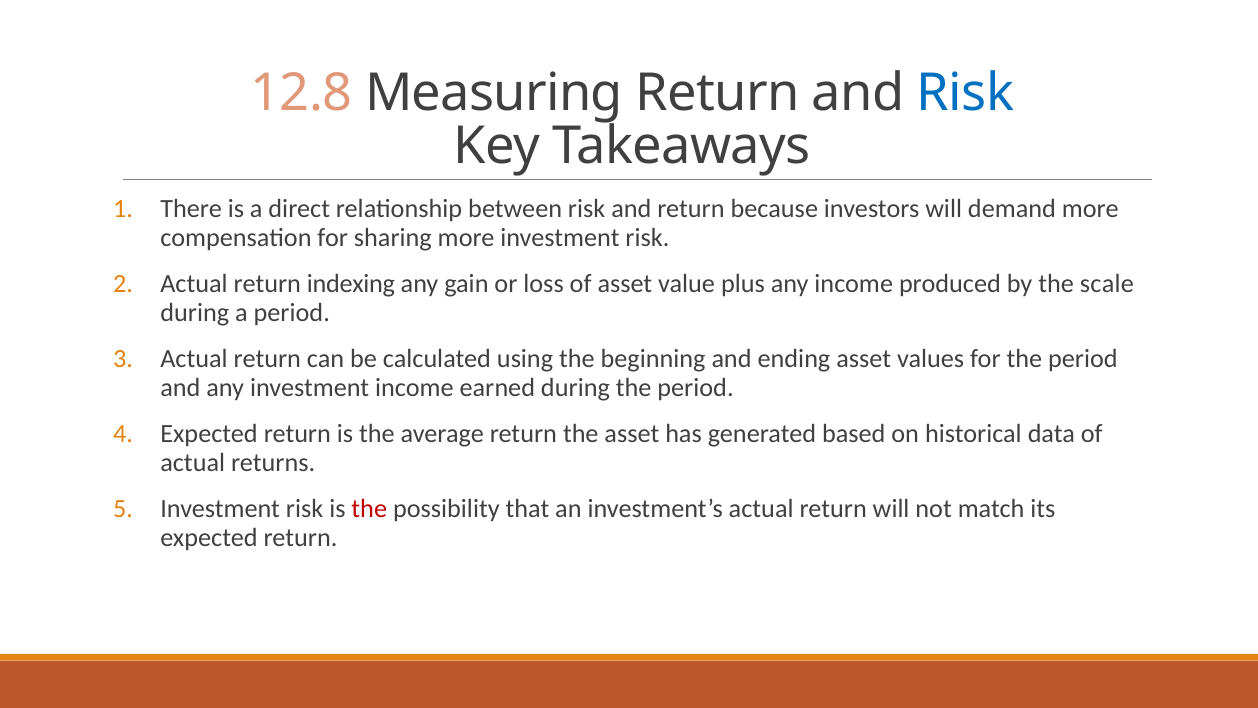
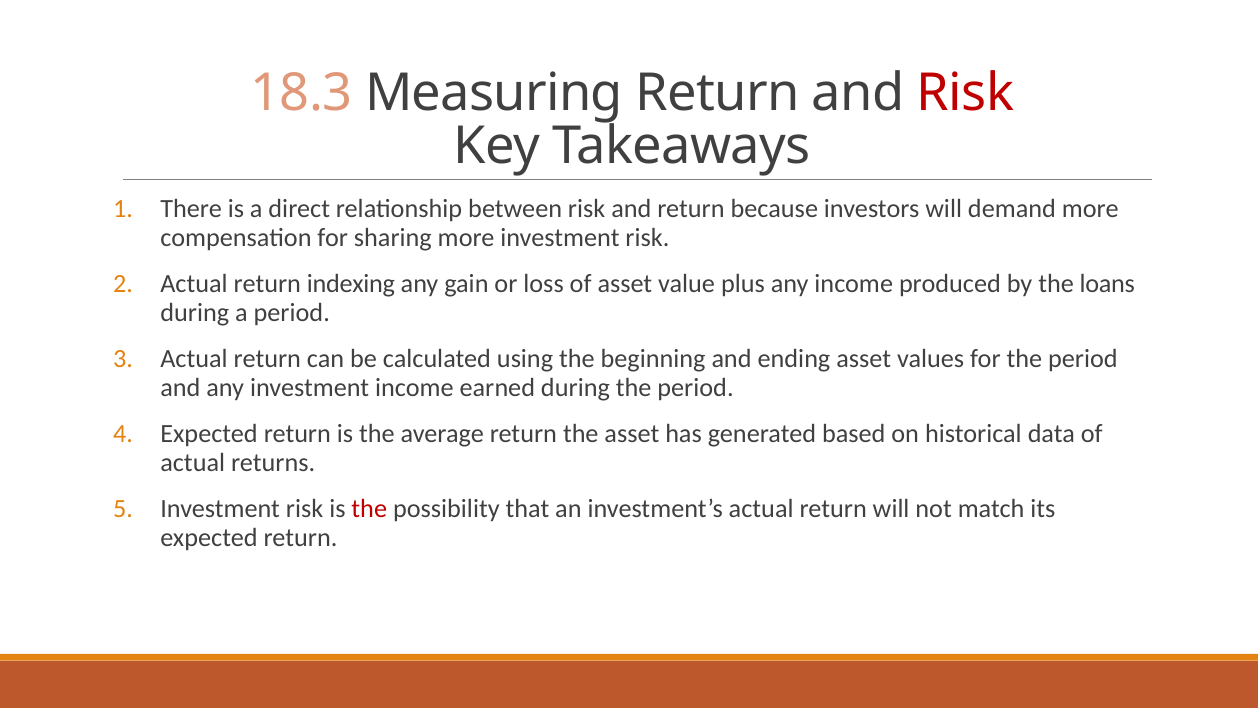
12.8: 12.8 -> 18.3
Risk at (965, 93) colour: blue -> red
scale: scale -> loans
